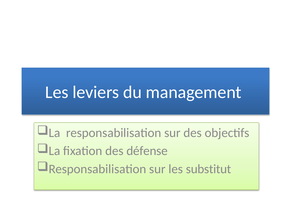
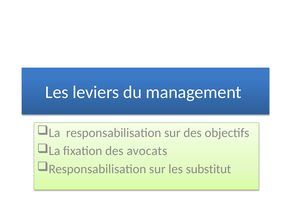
défense: défense -> avocats
